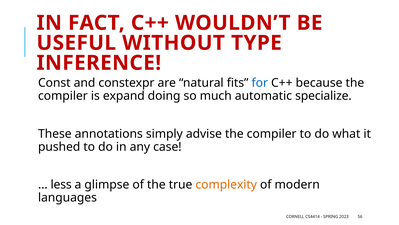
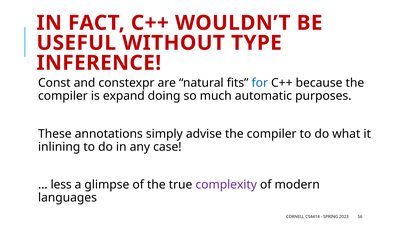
specialize: specialize -> purposes
pushed: pushed -> inlining
complexity colour: orange -> purple
